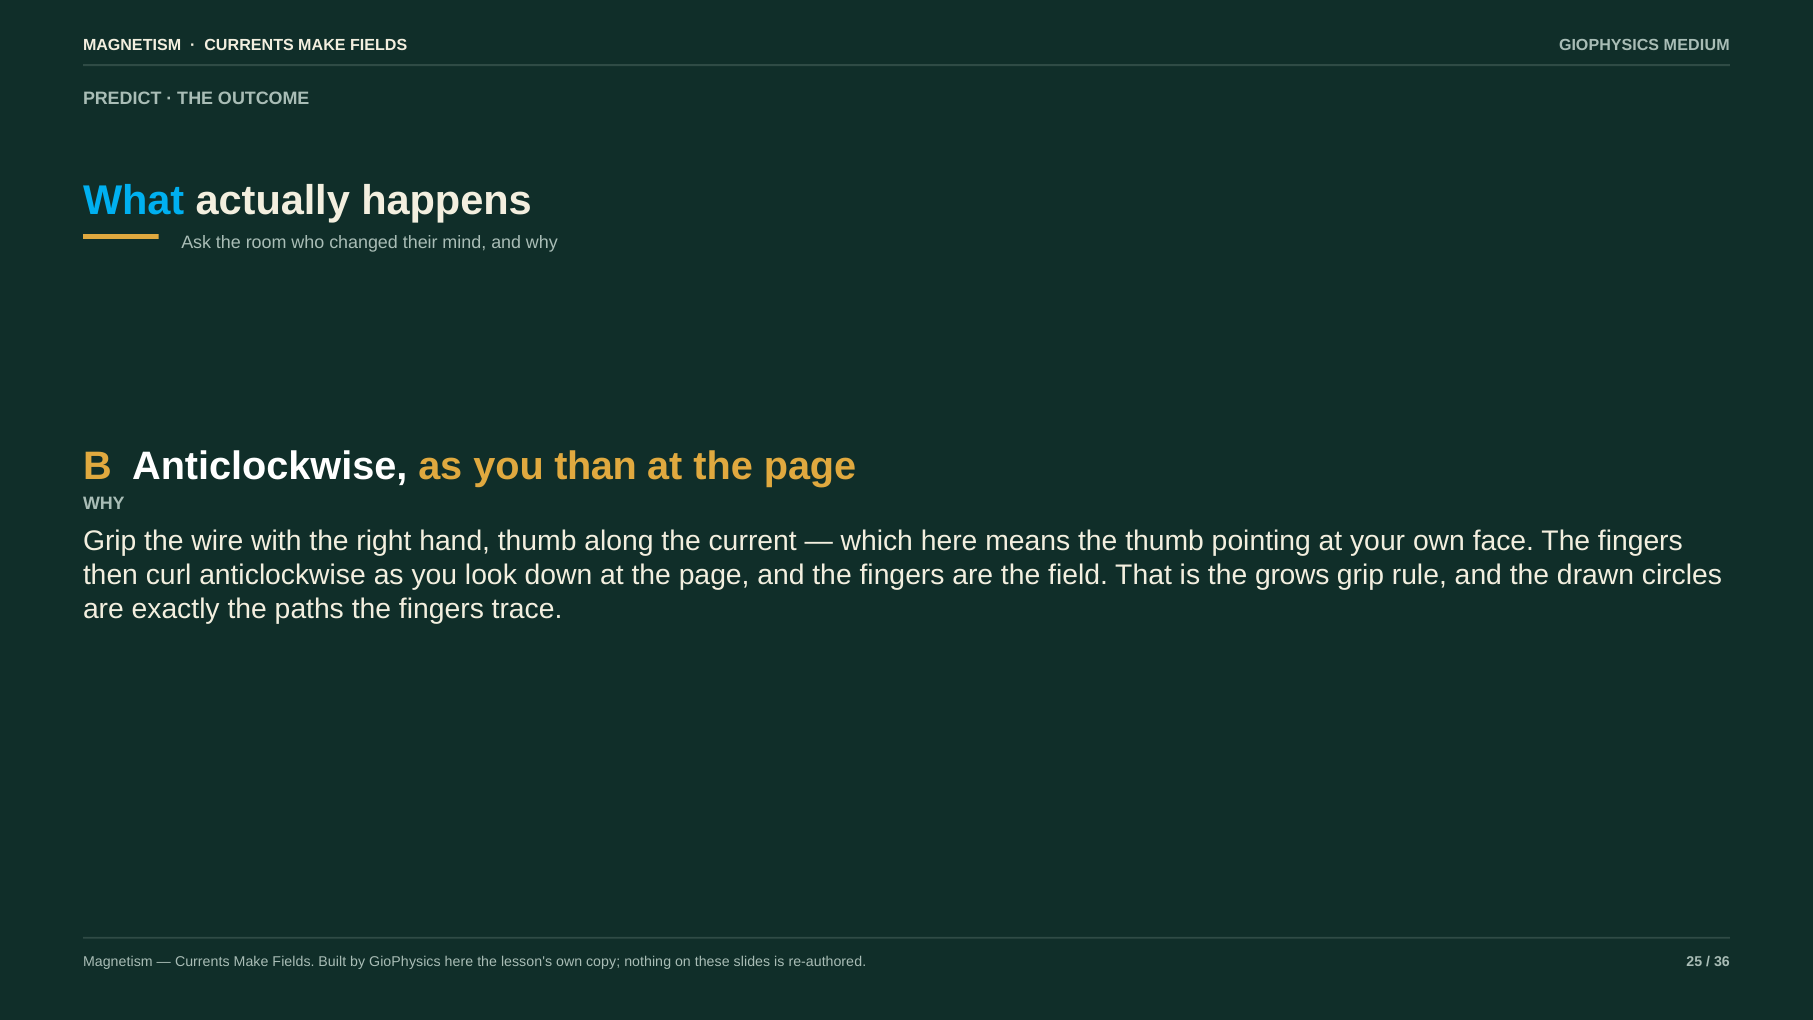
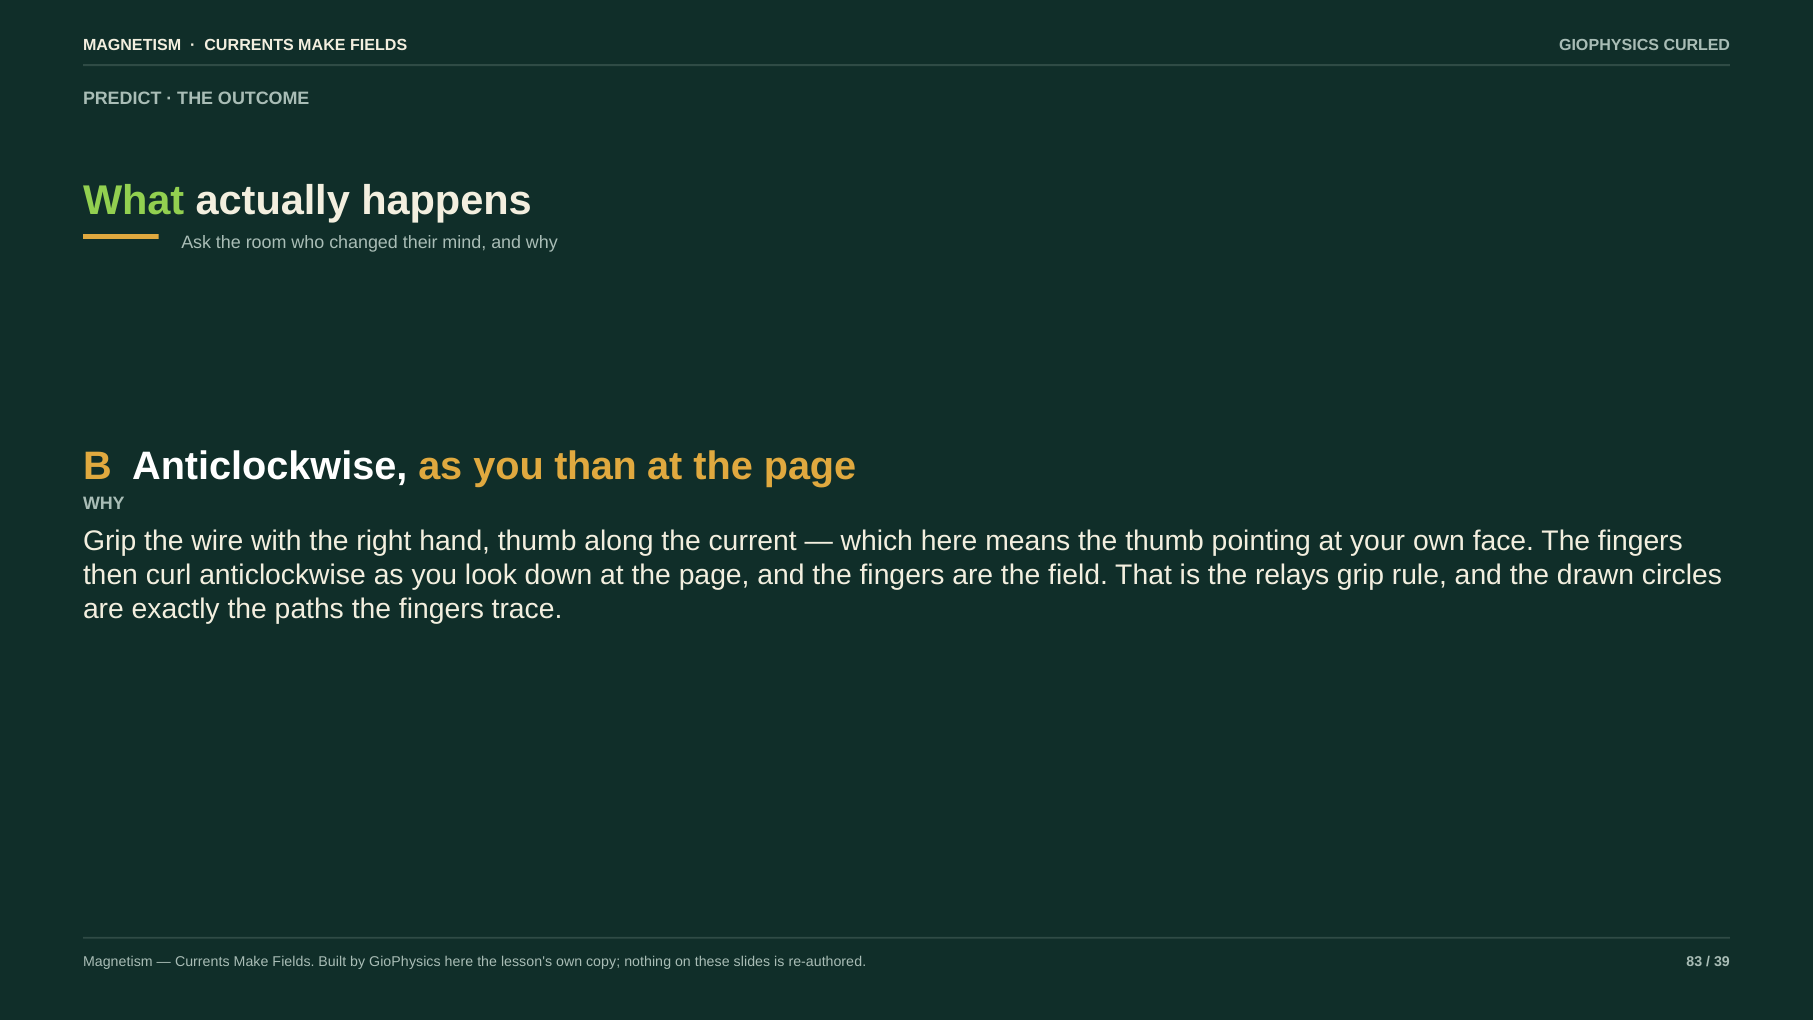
MEDIUM: MEDIUM -> CURLED
What colour: light blue -> light green
grows: grows -> relays
25: 25 -> 83
36: 36 -> 39
